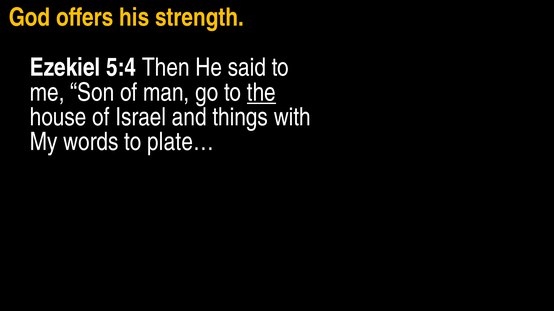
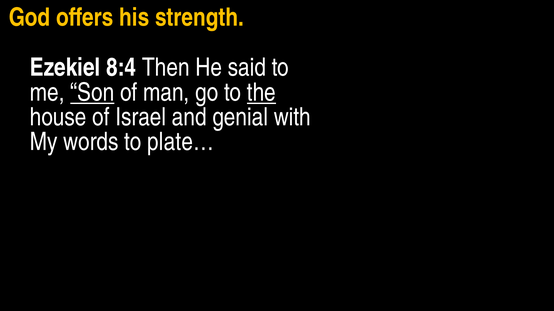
5:4: 5:4 -> 8:4
Son underline: none -> present
things: things -> genial
